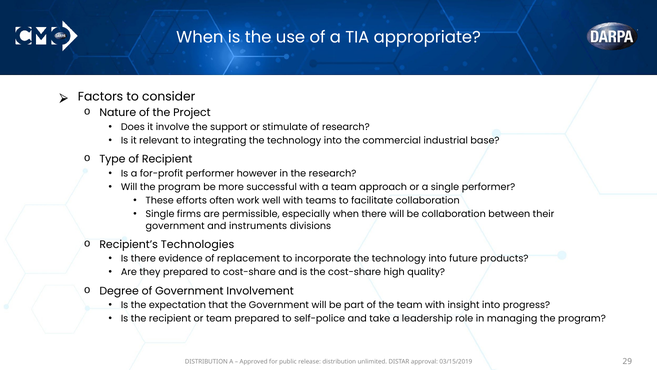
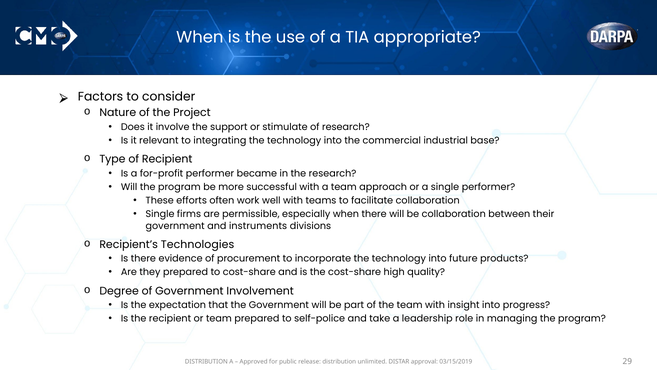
however: however -> became
replacement: replacement -> procurement
